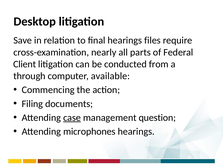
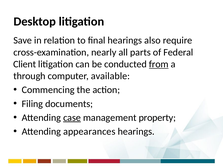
files: files -> also
from underline: none -> present
question: question -> property
microphones: microphones -> appearances
